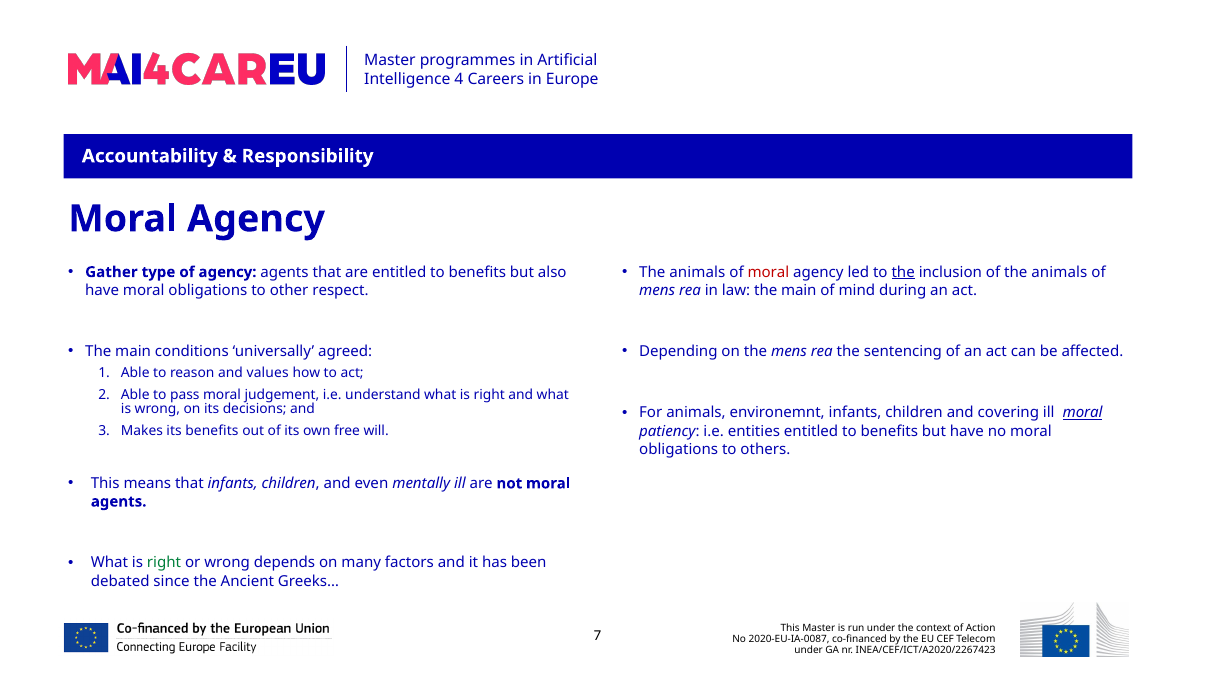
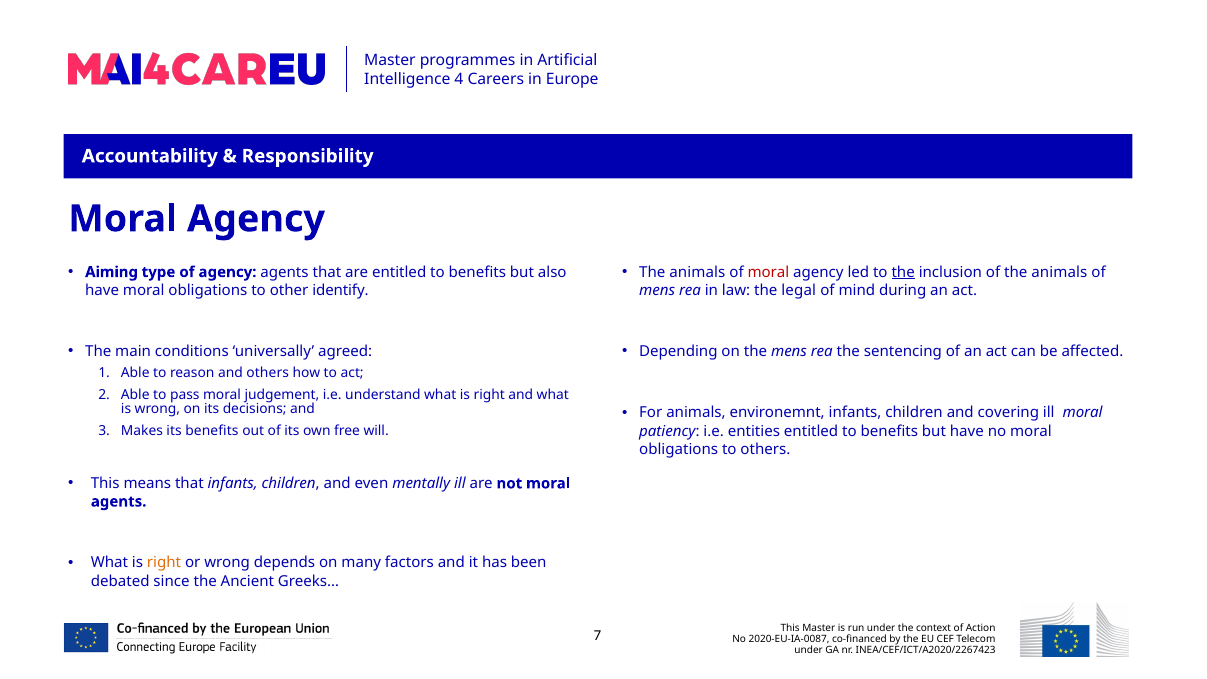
Gather: Gather -> Aiming
respect: respect -> identify
law the main: main -> legal
and values: values -> others
moral at (1083, 413) underline: present -> none
right at (164, 563) colour: green -> orange
